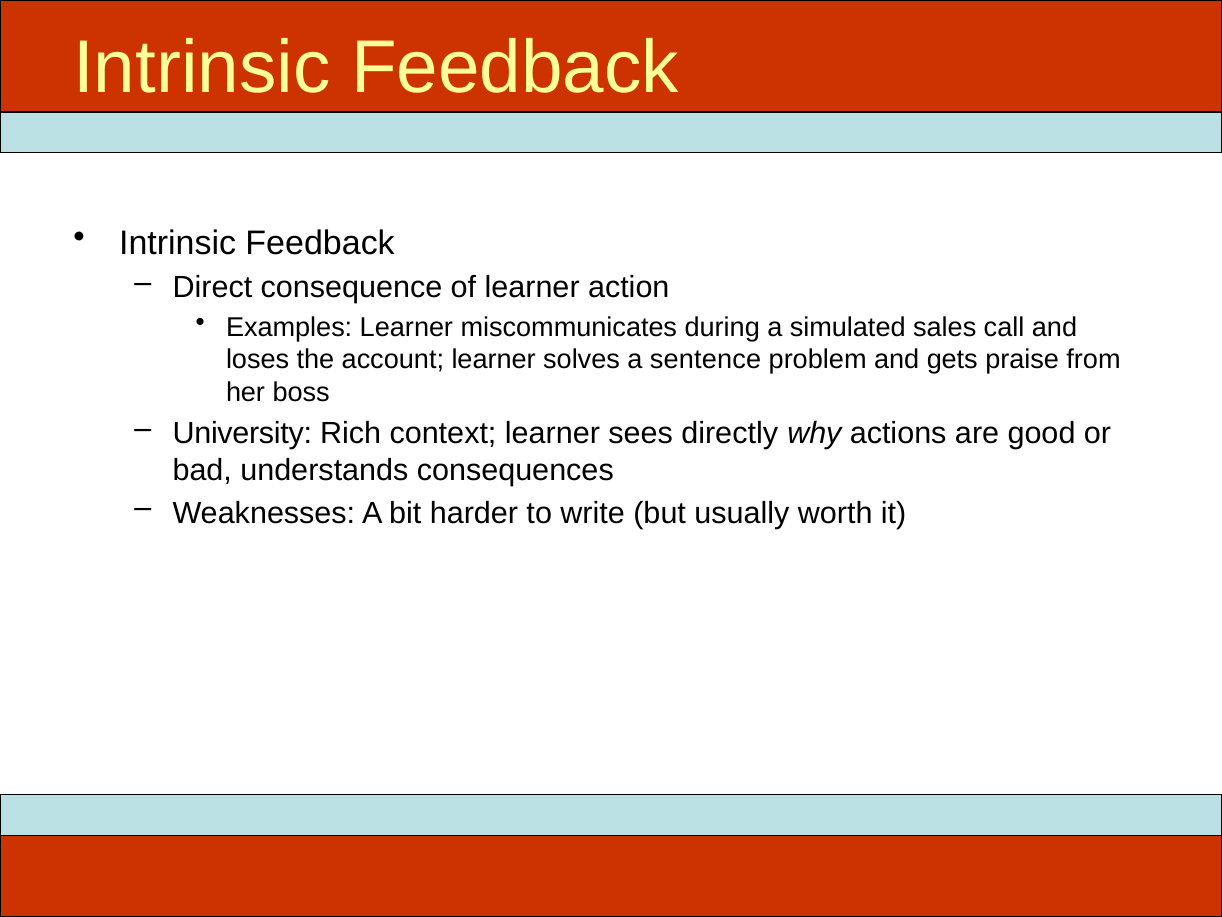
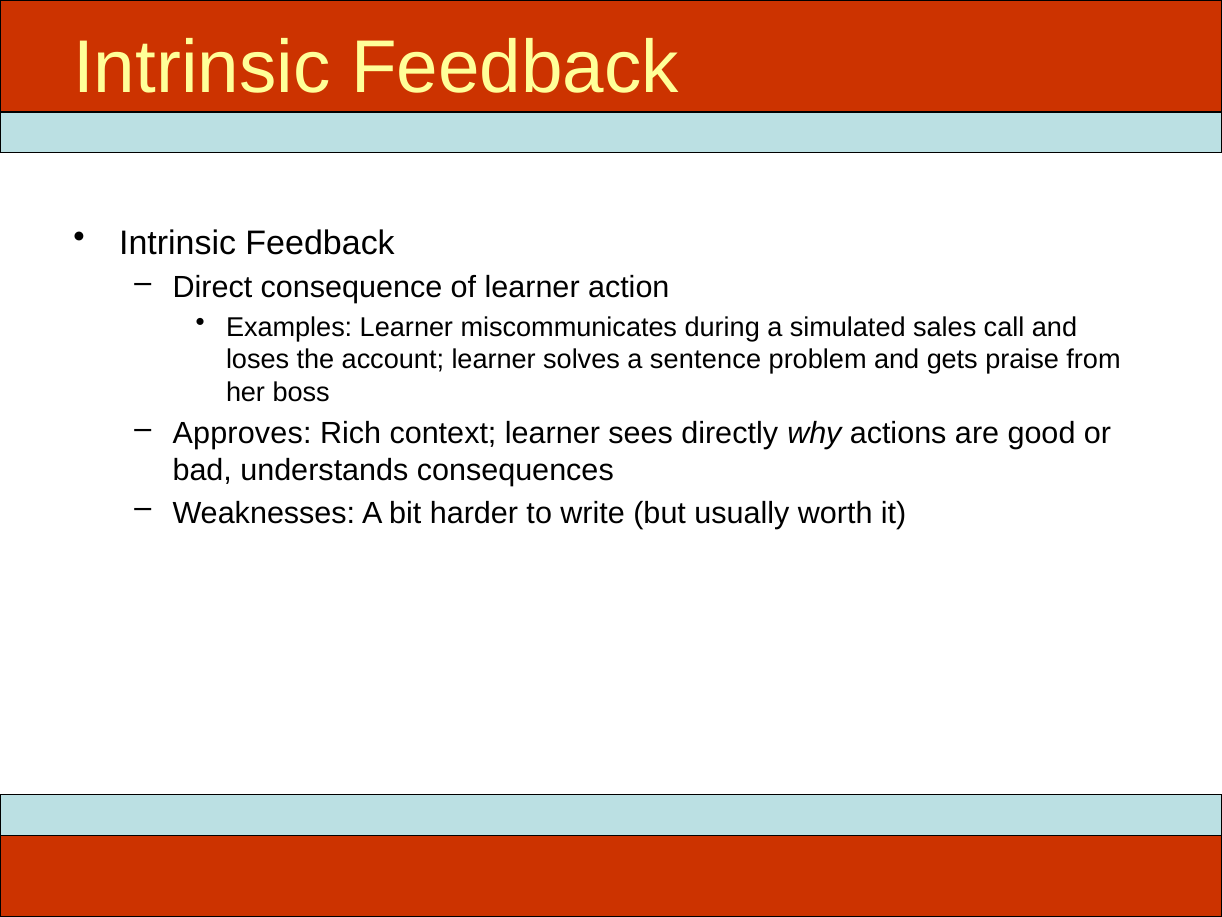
University: University -> Approves
